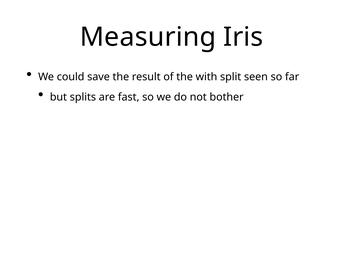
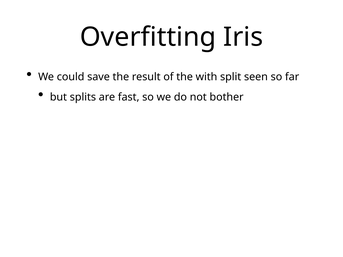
Measuring: Measuring -> Overfitting
